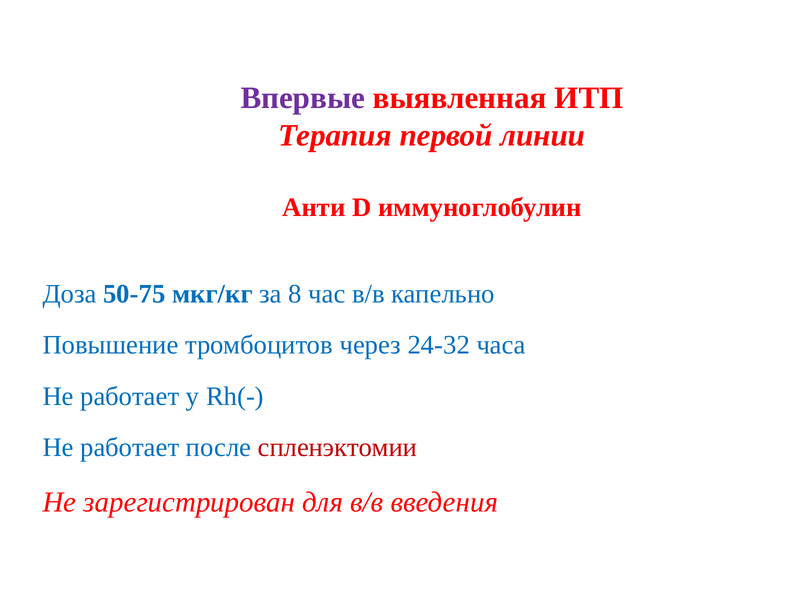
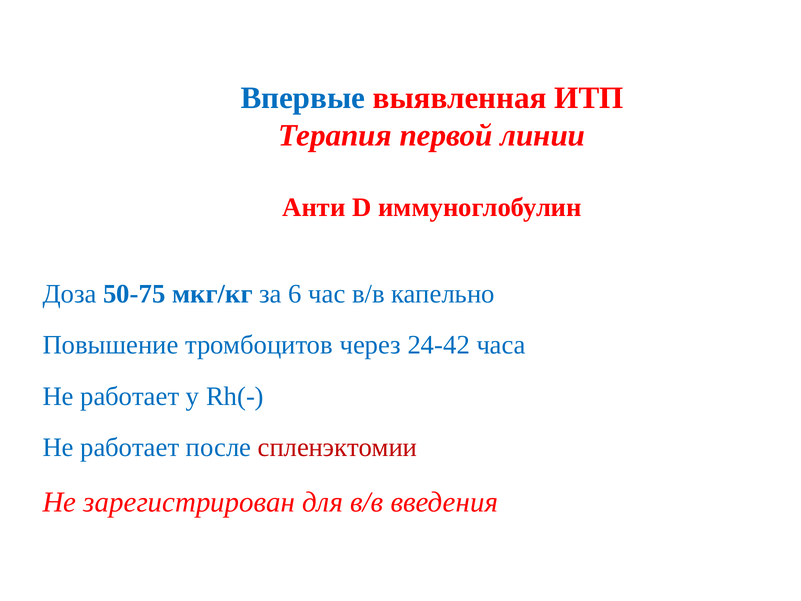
Впервые colour: purple -> blue
8: 8 -> 6
24-32: 24-32 -> 24-42
